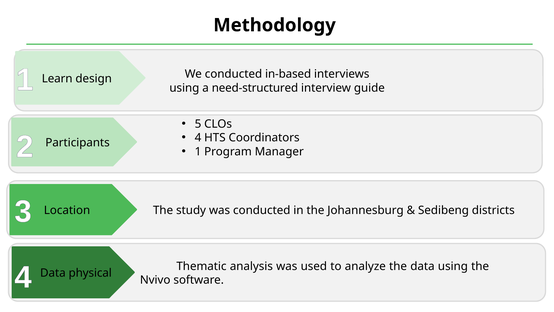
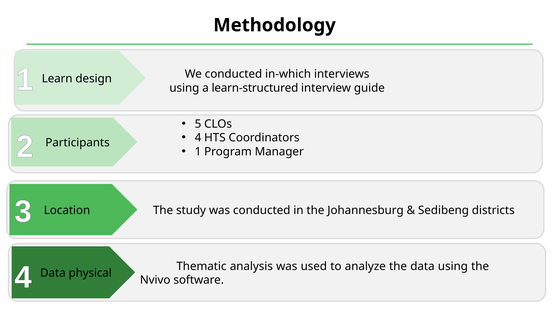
in-based: in-based -> in-which
need-structured: need-structured -> learn-structured
